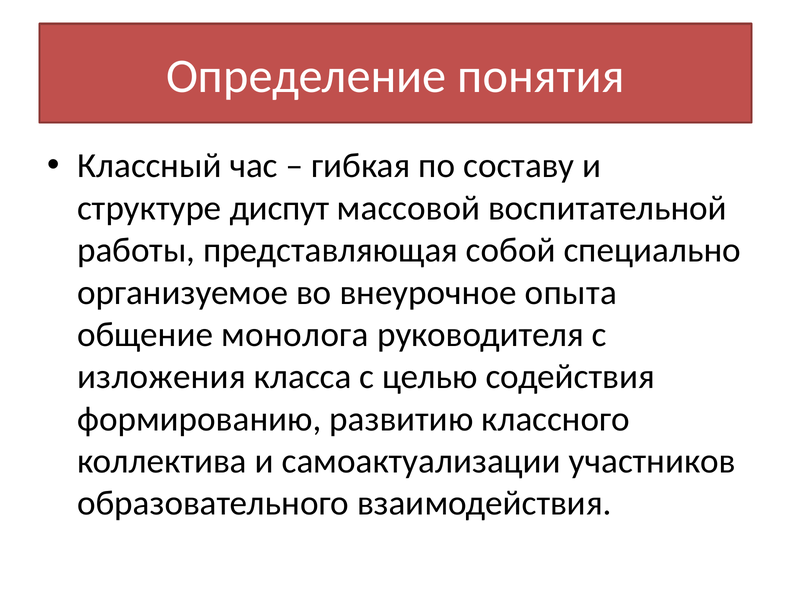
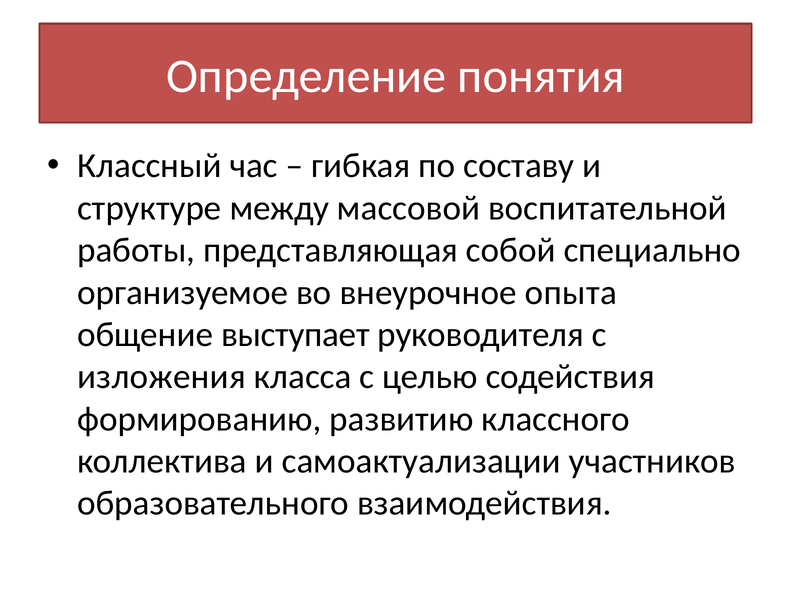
диспут: диспут -> между
монолога: монолога -> выступает
